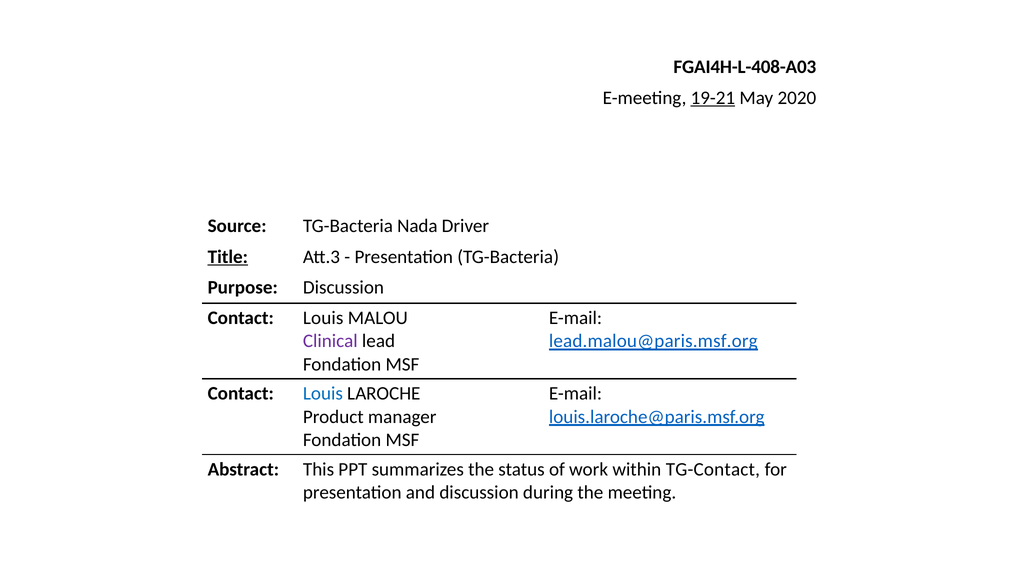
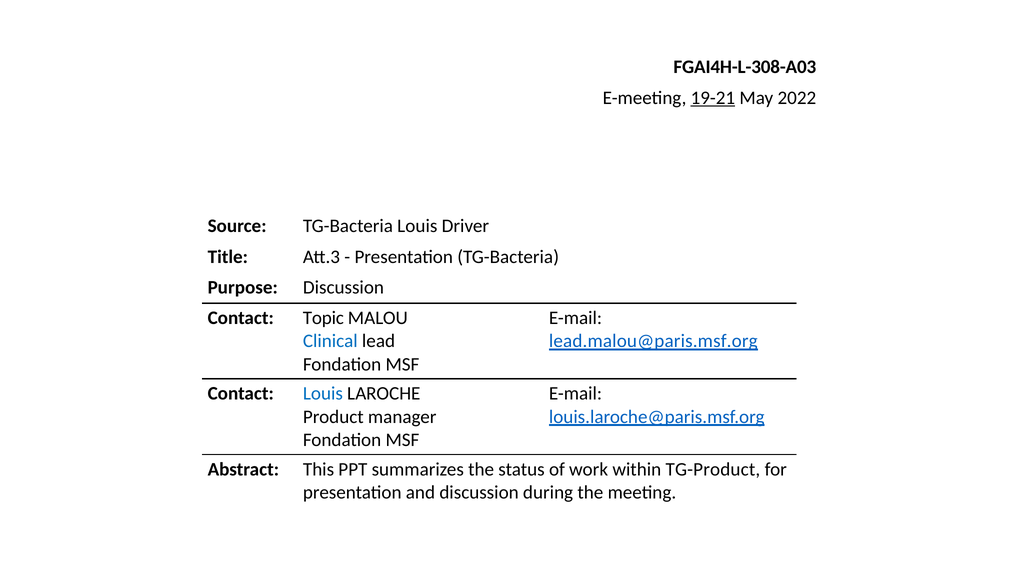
FGAI4H-L-408-A03: FGAI4H-L-408-A03 -> FGAI4H-L-308-A03
2020: 2020 -> 2022
TG-Bacteria Nada: Nada -> Louis
Title underline: present -> none
Louis at (323, 318): Louis -> Topic
Clinical colour: purple -> blue
TG-Contact: TG-Contact -> TG-Product
